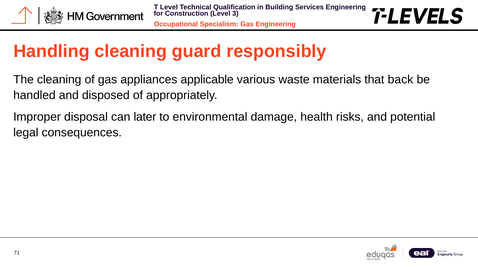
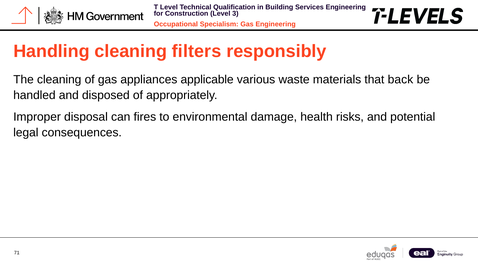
guard: guard -> filters
later: later -> fires
